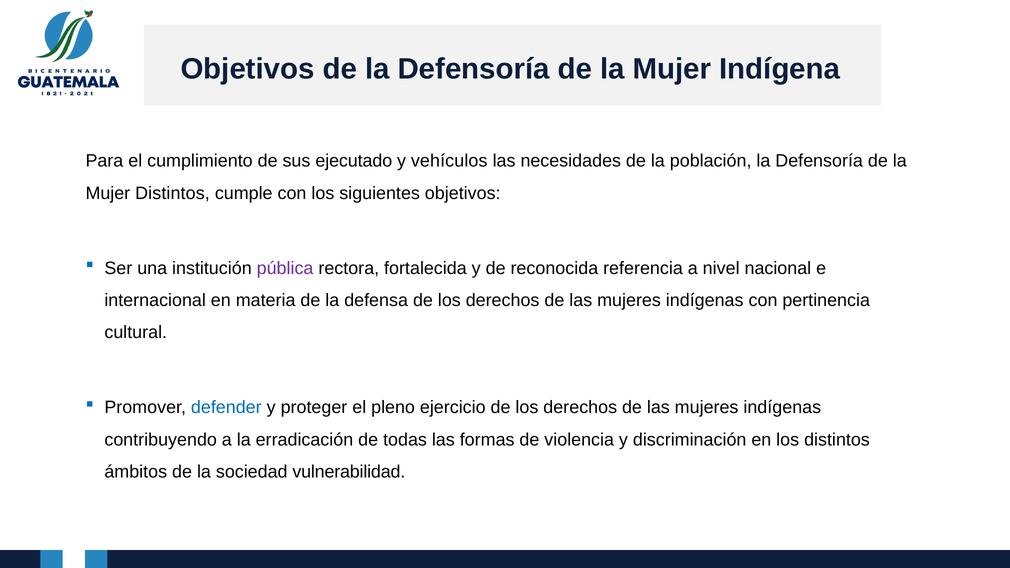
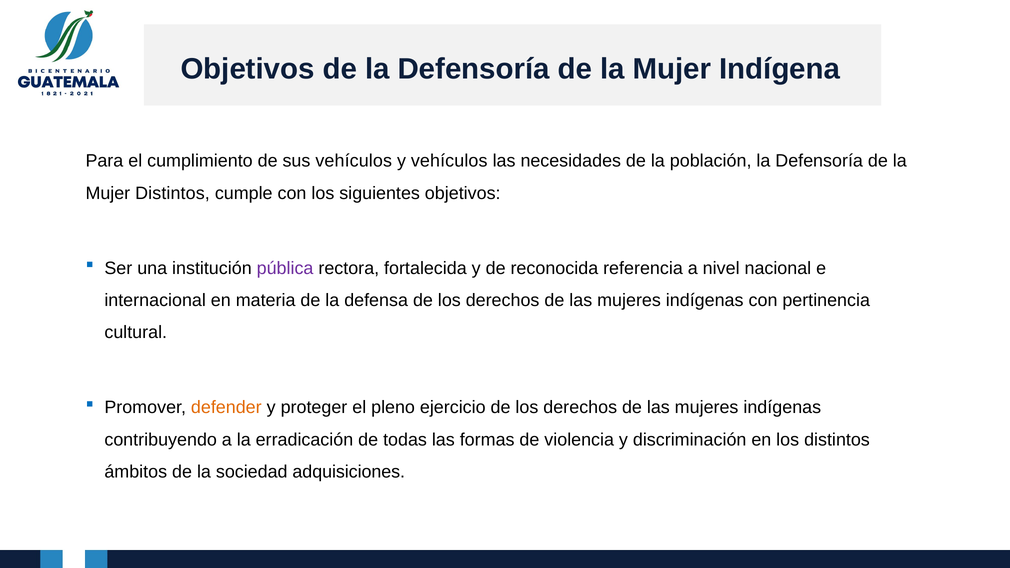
sus ejecutado: ejecutado -> vehículos
defender colour: blue -> orange
vulnerabilidad: vulnerabilidad -> adquisiciones
